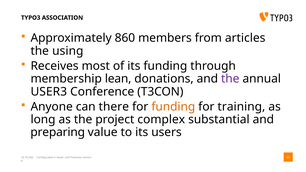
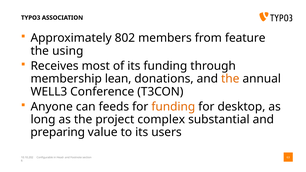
860: 860 -> 802
articles: articles -> feature
the at (230, 79) colour: purple -> orange
USER3: USER3 -> WELL3
there: there -> feeds
training: training -> desktop
